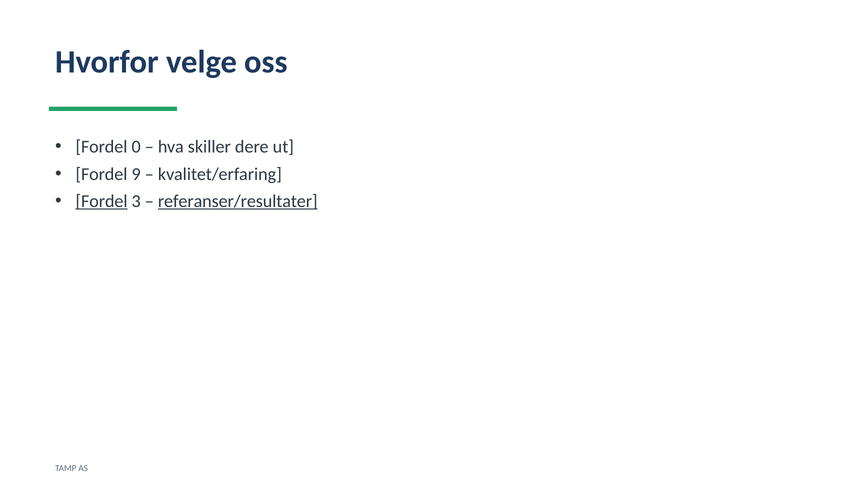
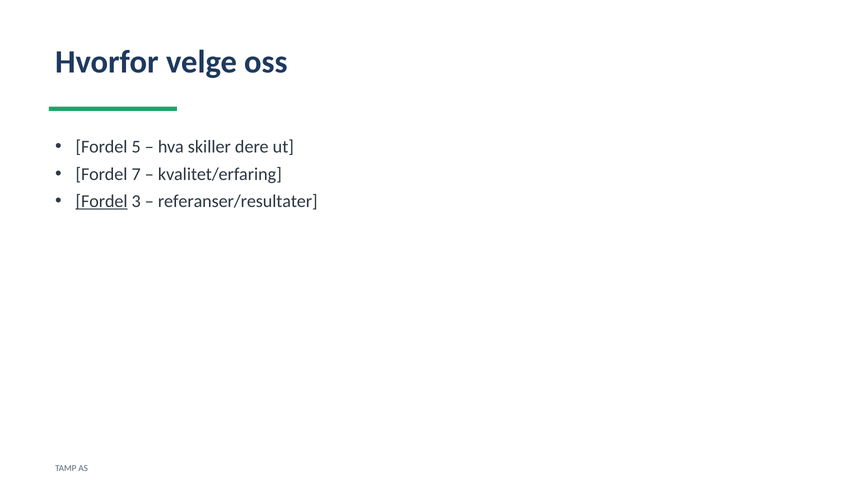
0: 0 -> 5
9: 9 -> 7
referanser/resultater underline: present -> none
